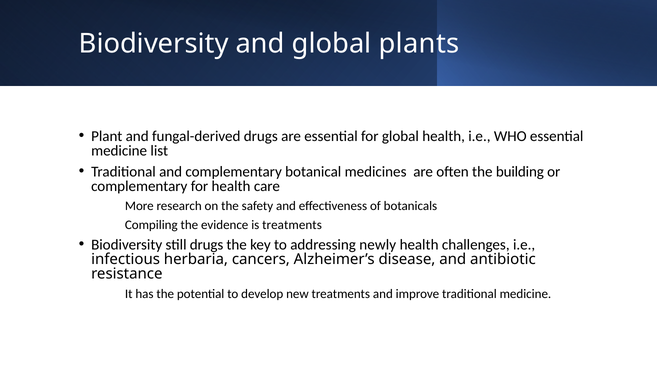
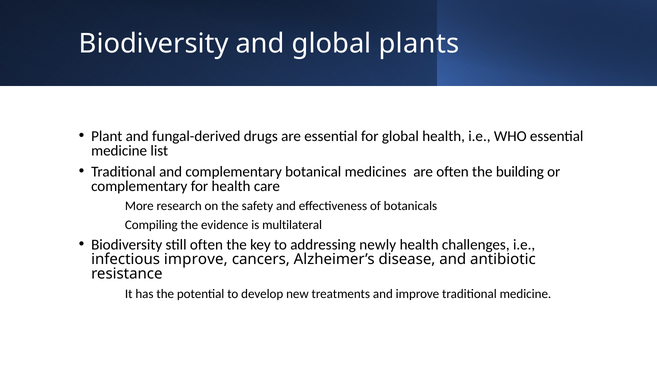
is treatments: treatments -> multilateral
still drugs: drugs -> often
infectious herbaria: herbaria -> improve
